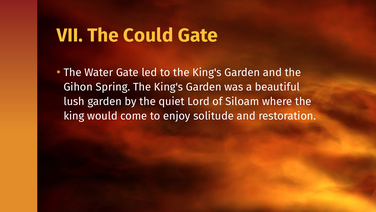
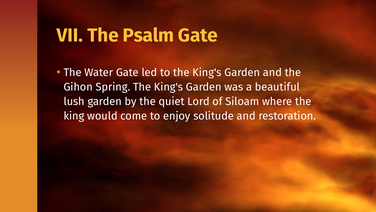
Could: Could -> Psalm
